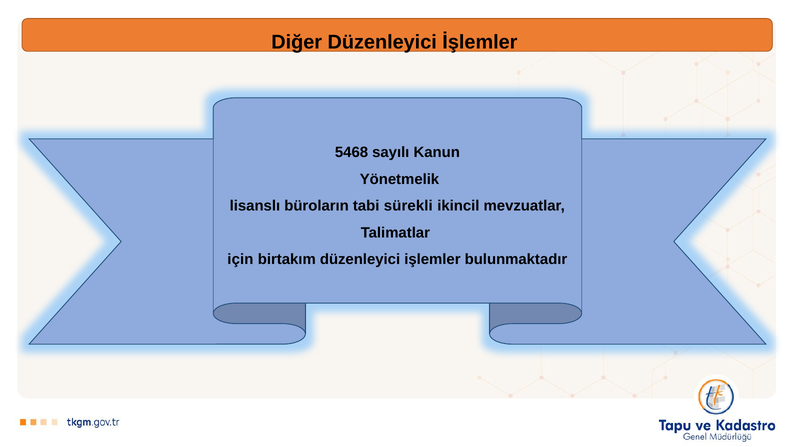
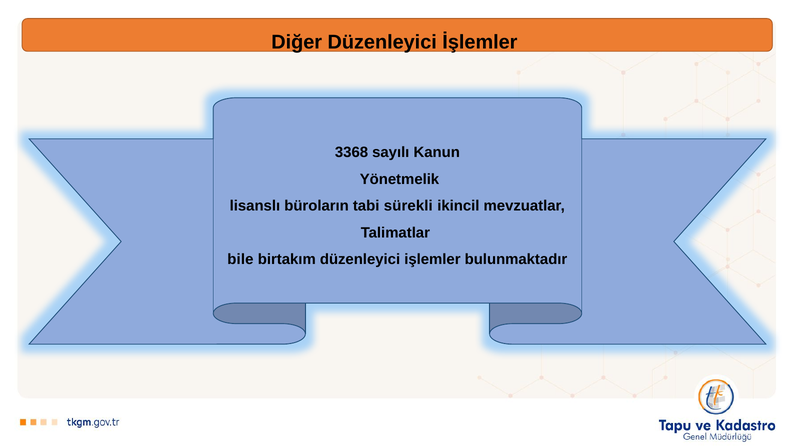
5468: 5468 -> 3368
için: için -> bile
